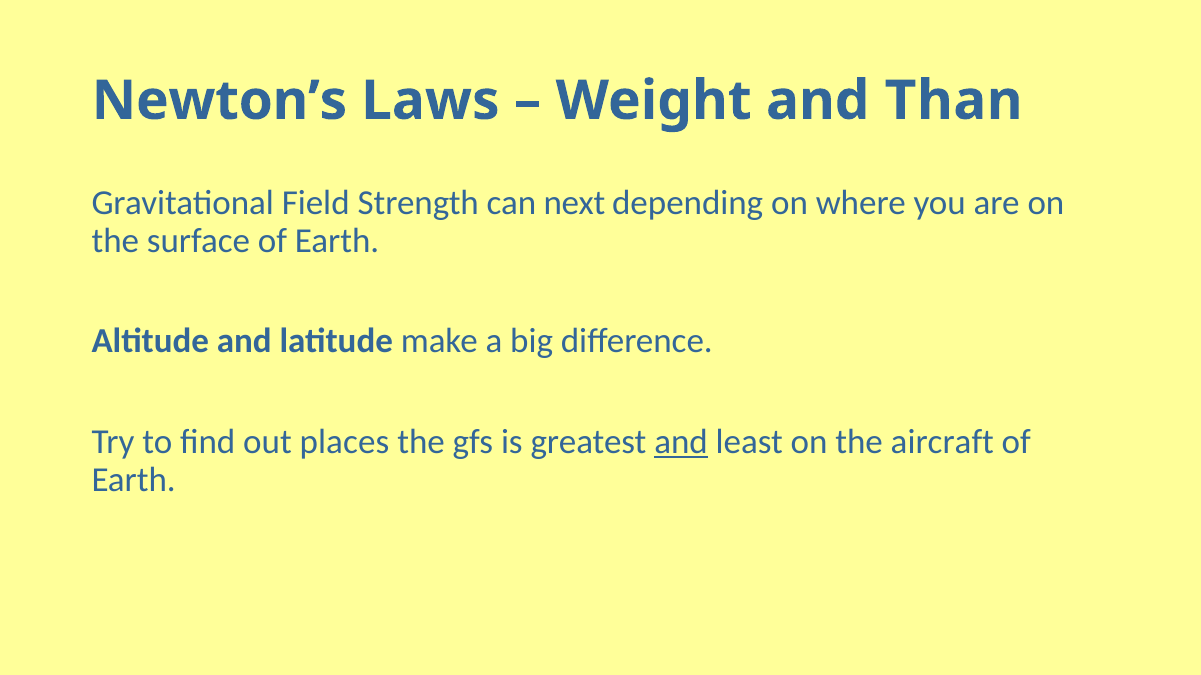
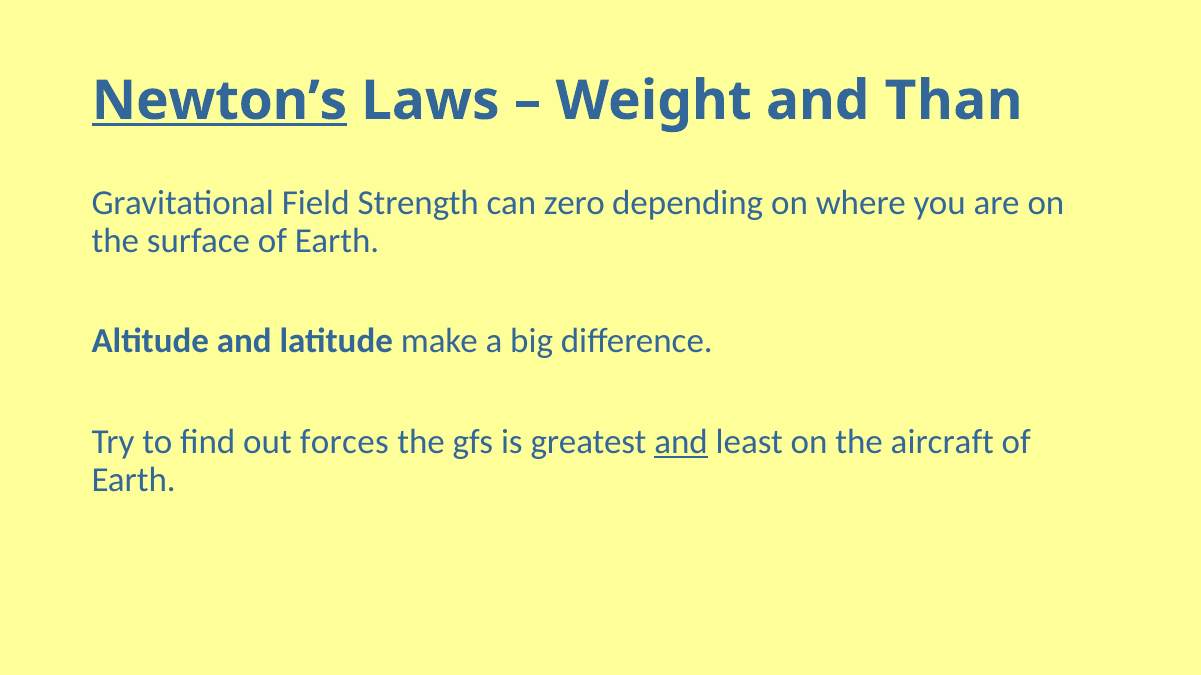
Newton’s underline: none -> present
next: next -> zero
places: places -> forces
